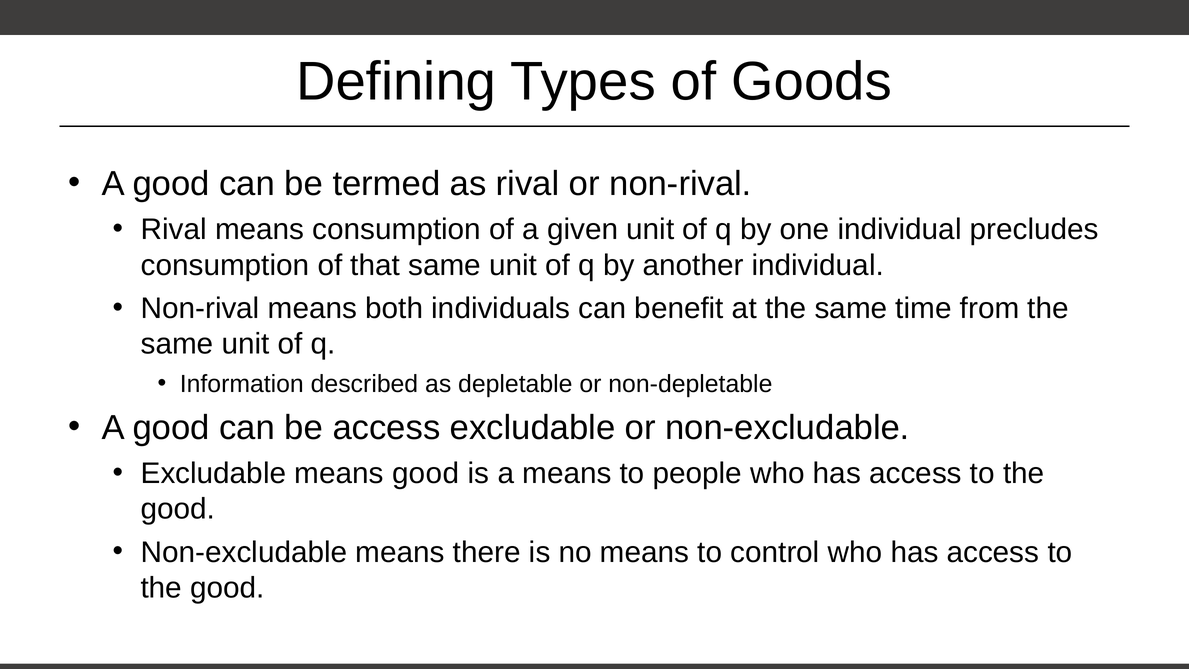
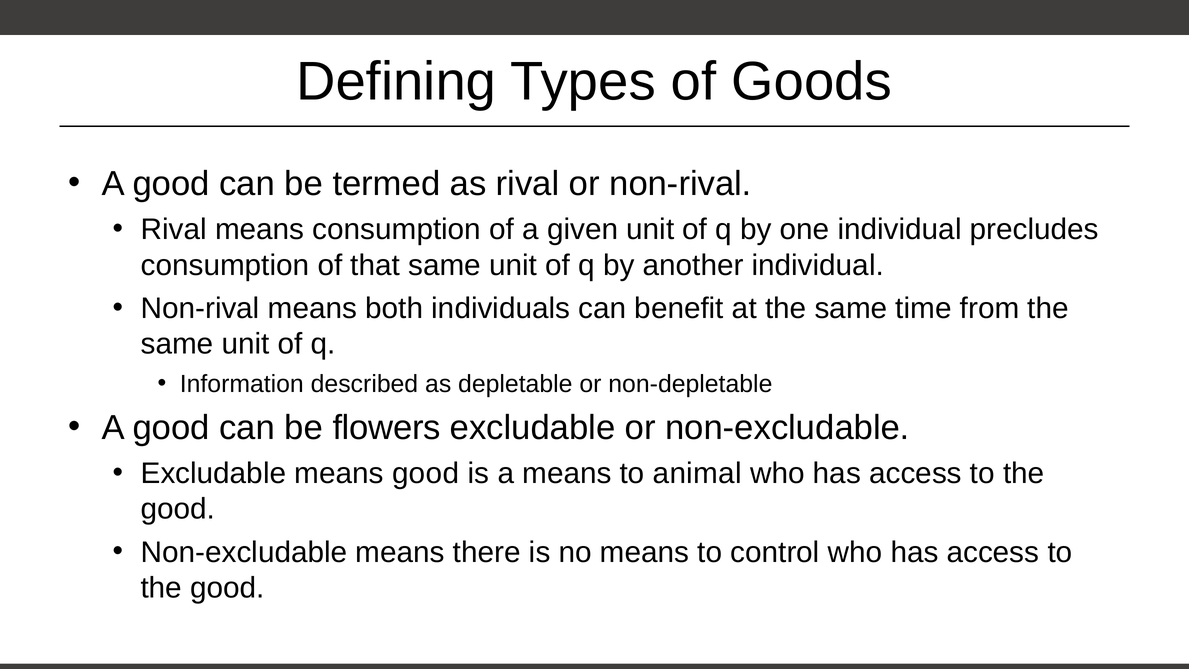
be access: access -> flowers
people: people -> animal
